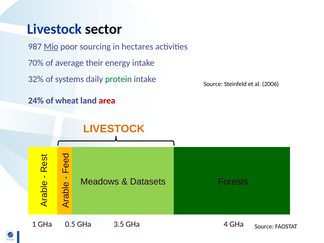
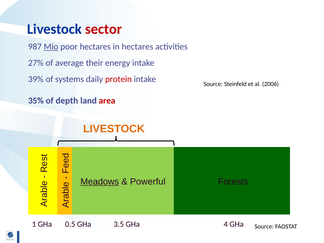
sector colour: black -> red
poor sourcing: sourcing -> hectares
70%: 70% -> 27%
32%: 32% -> 39%
protein colour: green -> red
24%: 24% -> 35%
wheat: wheat -> depth
Meadows underline: none -> present
Datasets: Datasets -> Powerful
